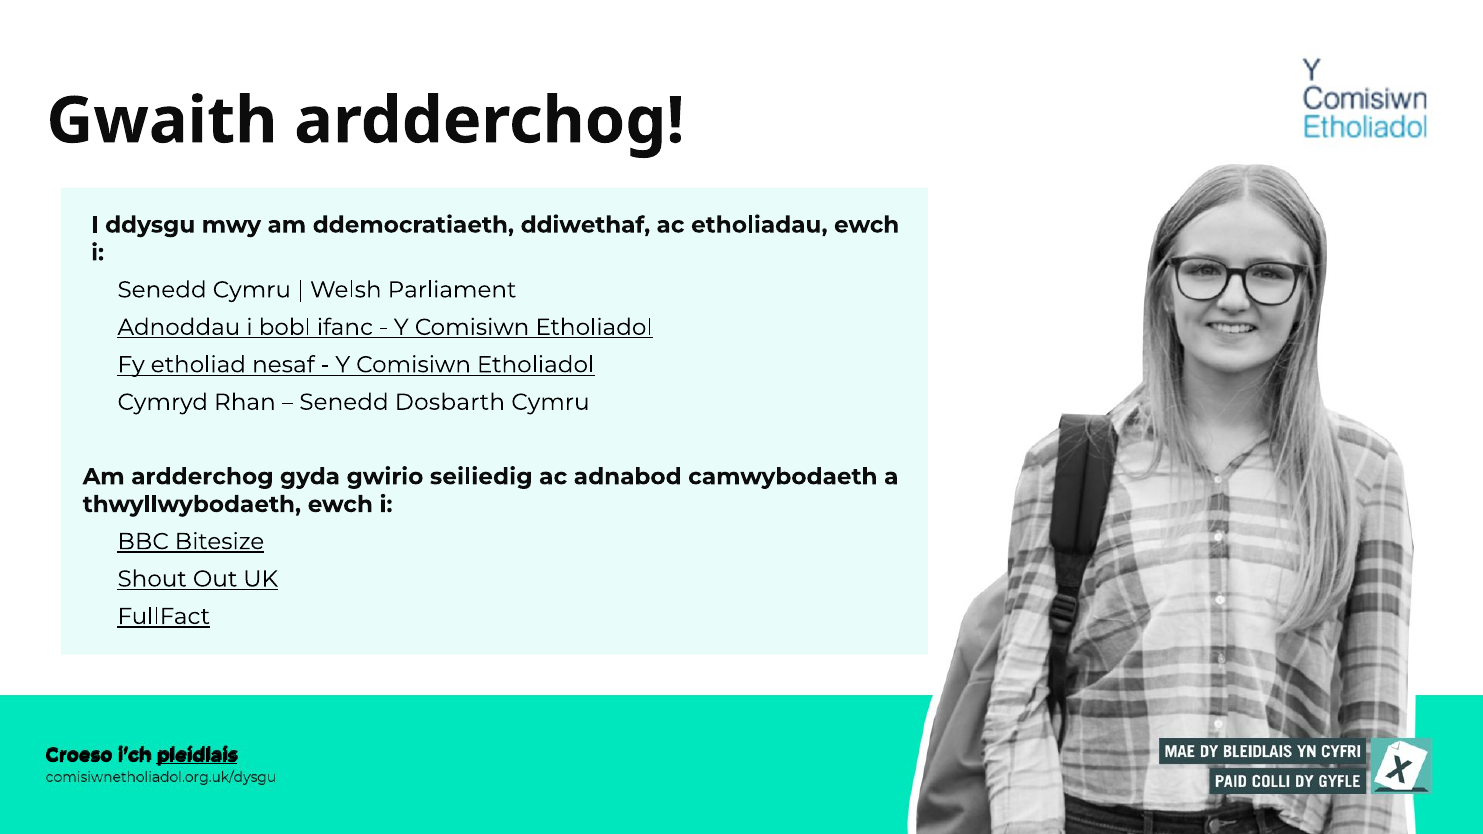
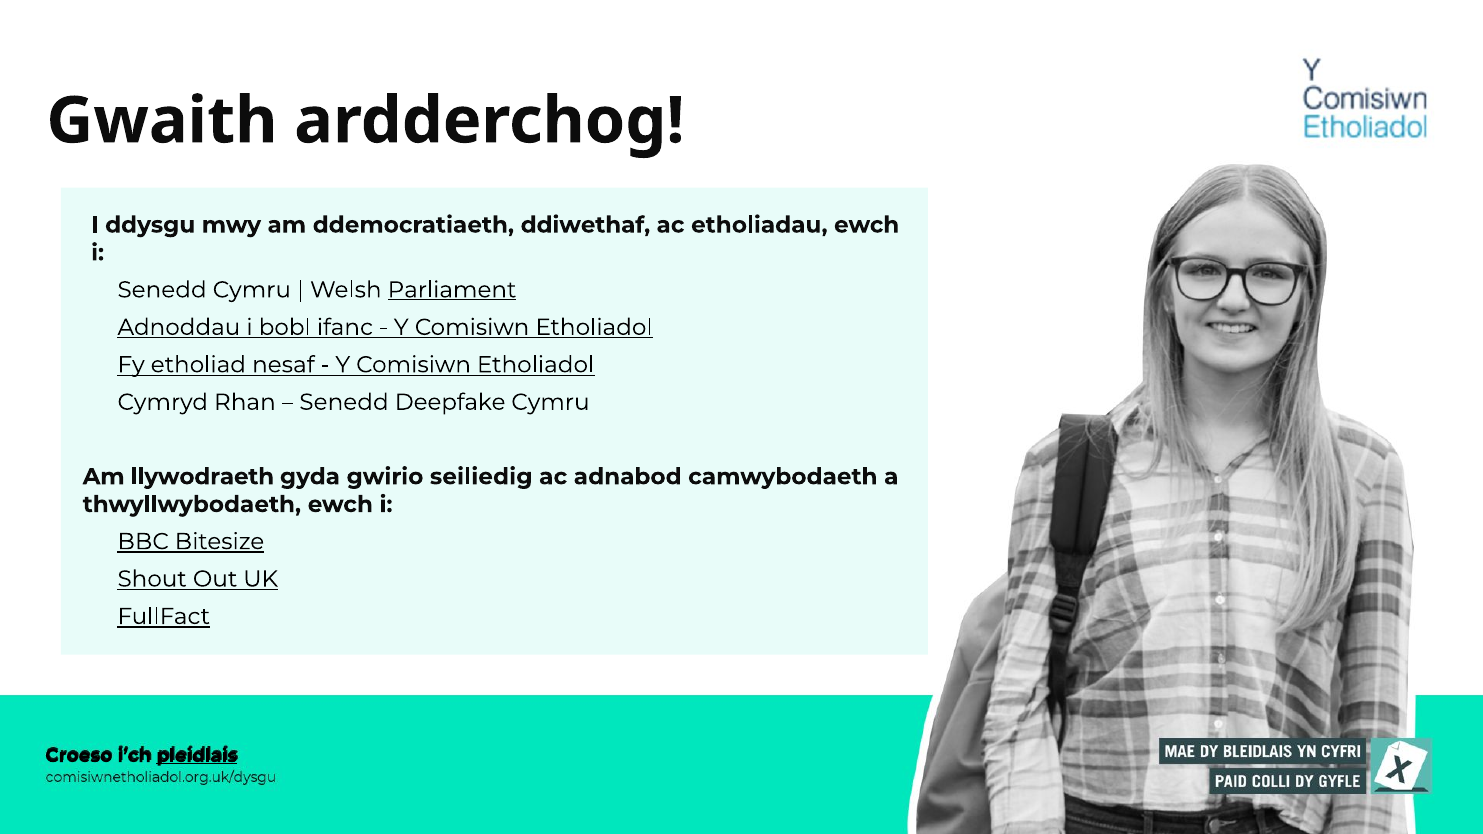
Parliament underline: none -> present
Dosbarth: Dosbarth -> Deepfake
Am ardderchog: ardderchog -> llywodraeth
